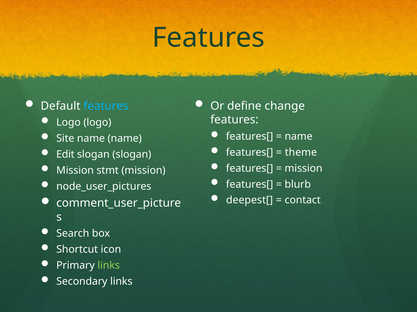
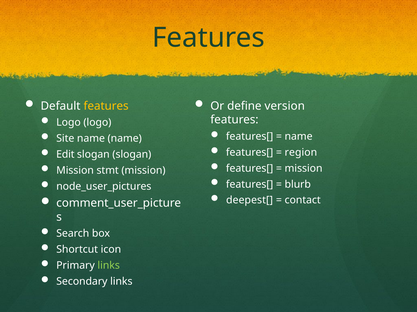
features at (106, 106) colour: light blue -> yellow
change: change -> version
theme: theme -> region
